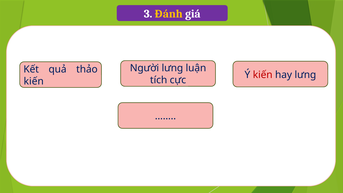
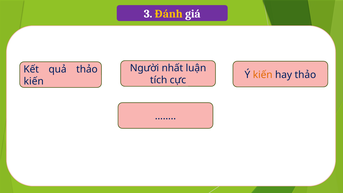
Người lưng: lưng -> nhất
kiến at (263, 75) colour: red -> orange
hay lưng: lưng -> thảo
